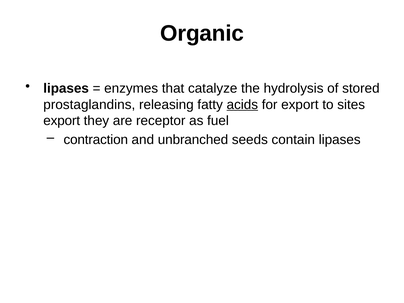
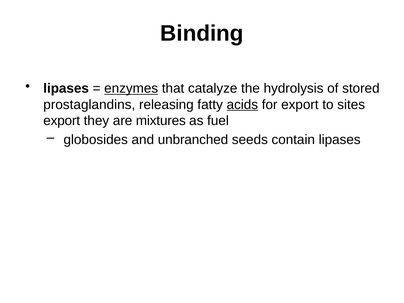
Organic: Organic -> Binding
enzymes underline: none -> present
receptor: receptor -> mixtures
contraction: contraction -> globosides
